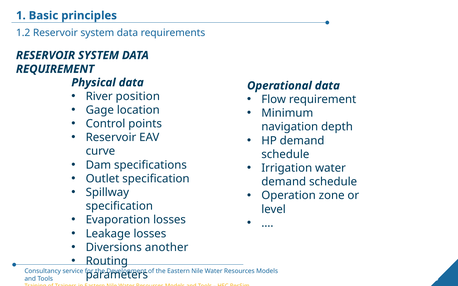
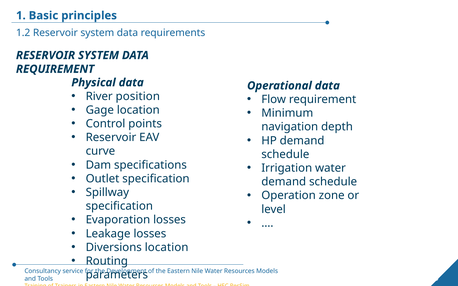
Diversions another: another -> location
